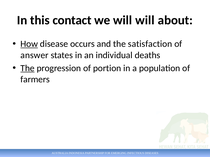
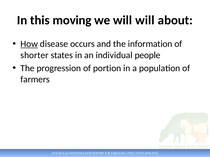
contact: contact -> moving
satisfaction: satisfaction -> information
answer: answer -> shorter
deaths: deaths -> people
The at (28, 68) underline: present -> none
